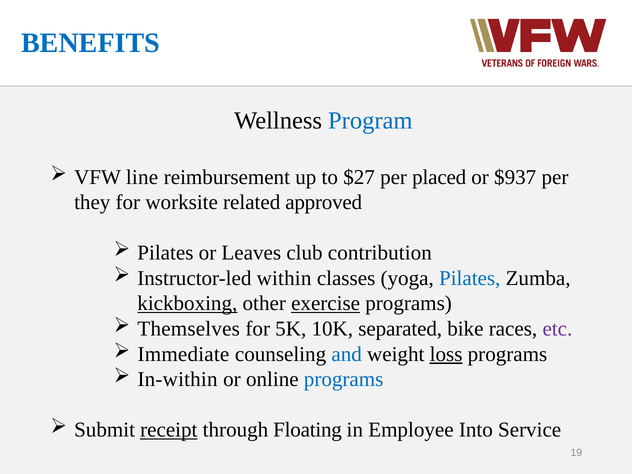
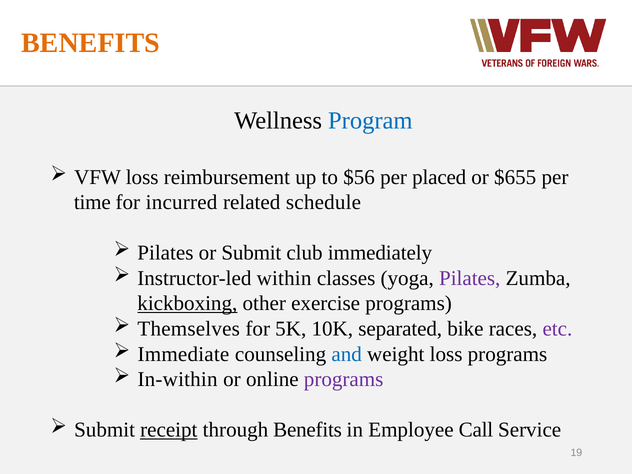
BENEFITS at (91, 43) colour: blue -> orange
VFW line: line -> loss
$27: $27 -> $56
$937: $937 -> $655
they: they -> time
worksite: worksite -> incurred
approved: approved -> schedule
or Leaves: Leaves -> Submit
contribution: contribution -> immediately
Pilates at (470, 278) colour: blue -> purple
exercise underline: present -> none
loss at (446, 354) underline: present -> none
programs at (344, 379) colour: blue -> purple
through Floating: Floating -> Benefits
Into: Into -> Call
